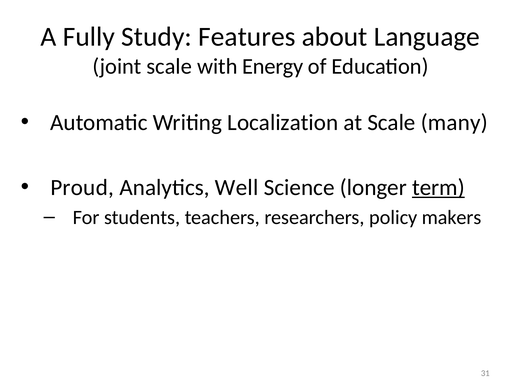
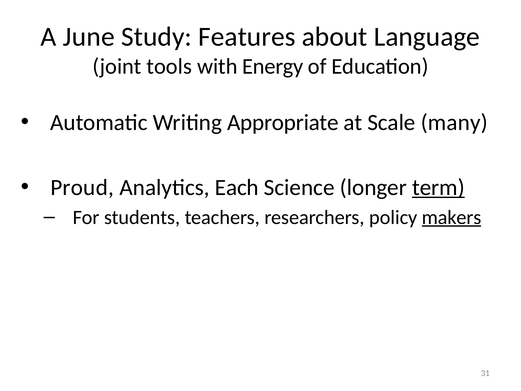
Fully: Fully -> June
joint scale: scale -> tools
Localization: Localization -> Appropriate
Well: Well -> Each
makers underline: none -> present
